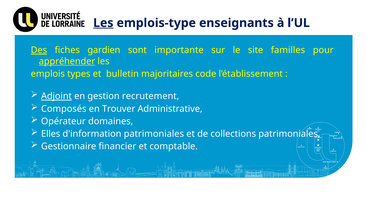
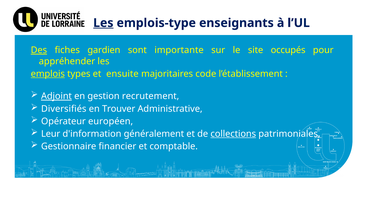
familles: familles -> occupés
appréhender underline: present -> none
emplois underline: none -> present
bulletin: bulletin -> ensuite
Composés: Composés -> Diversifiés
domaines: domaines -> européen
Elles: Elles -> Leur
d'information patrimoniales: patrimoniales -> généralement
collections underline: none -> present
